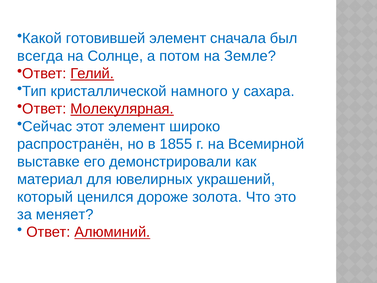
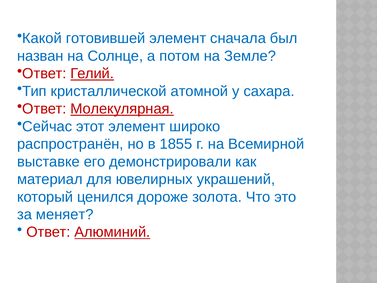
всегда: всегда -> назван
намного: намного -> атомной
